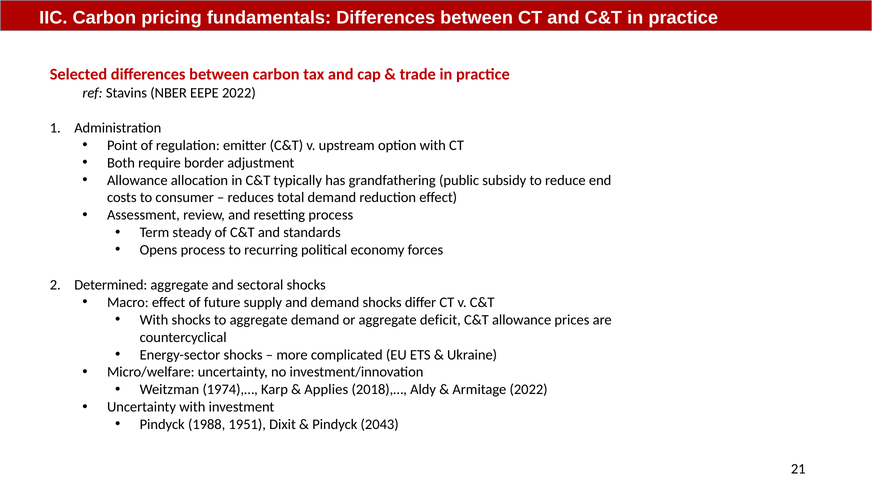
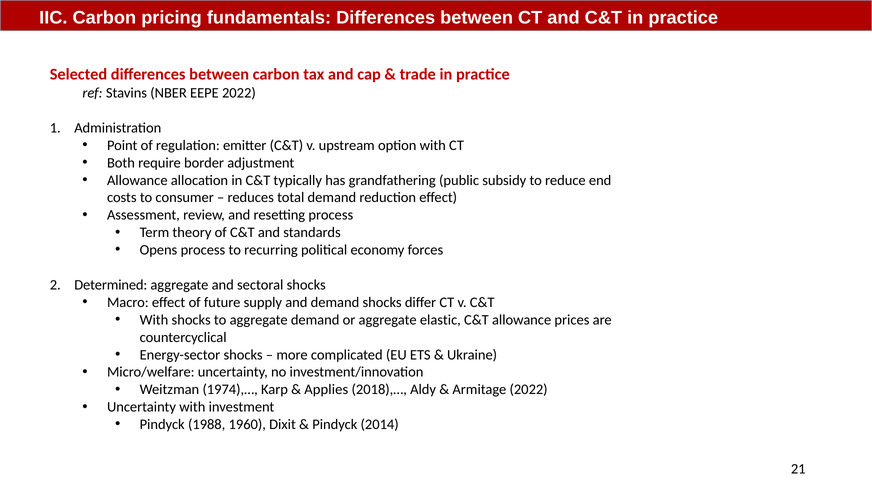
steady: steady -> theory
deficit: deficit -> elastic
1951: 1951 -> 1960
2043: 2043 -> 2014
